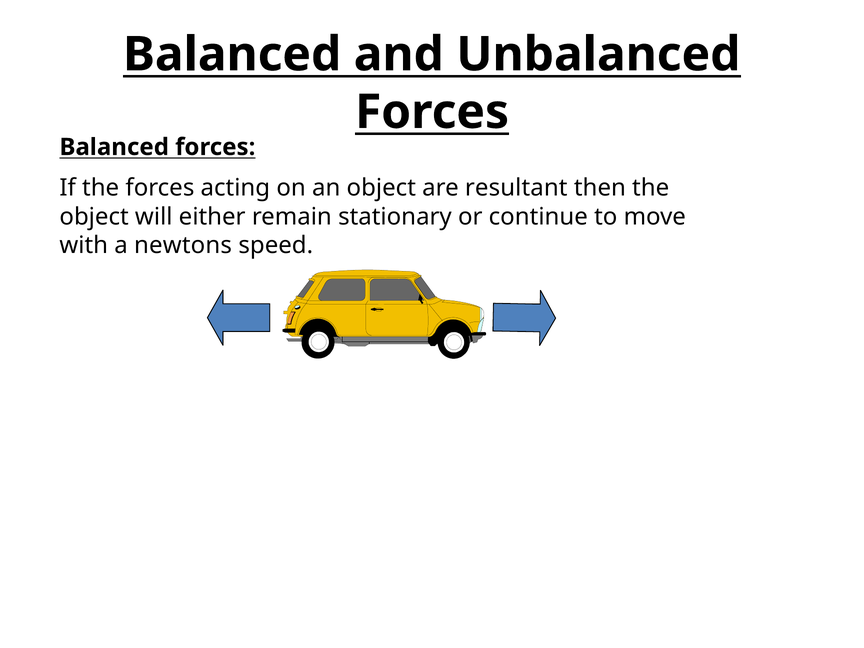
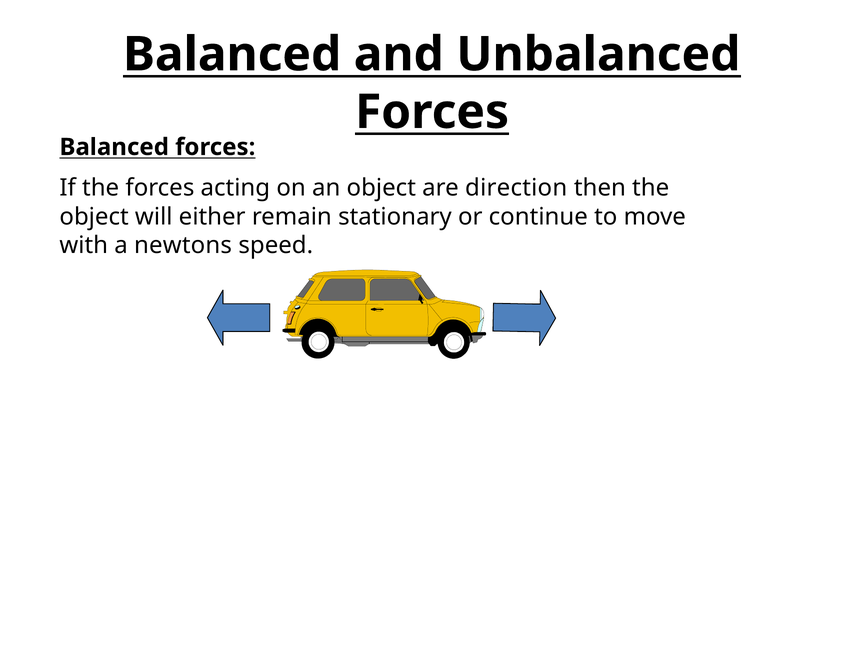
resultant: resultant -> direction
